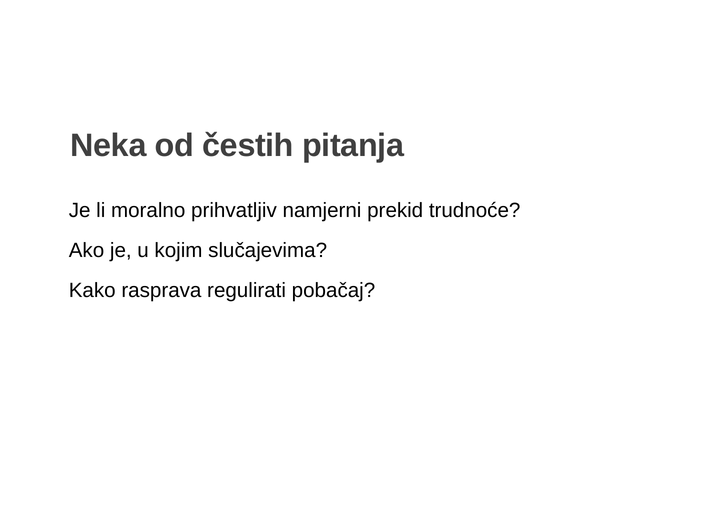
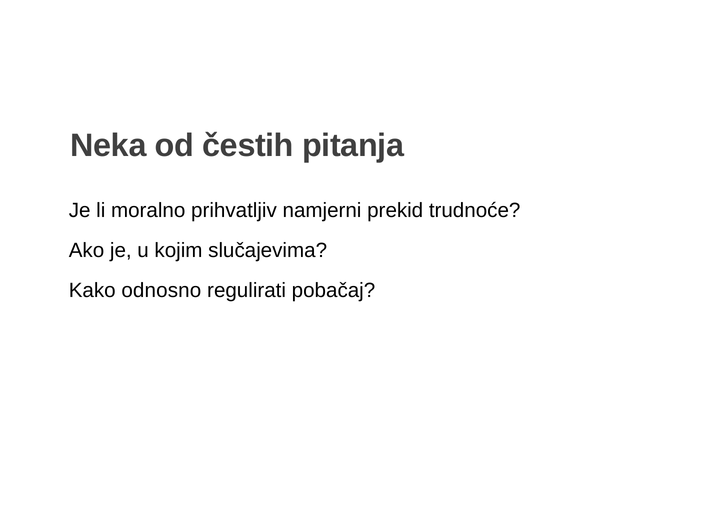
rasprava: rasprava -> odnosno
